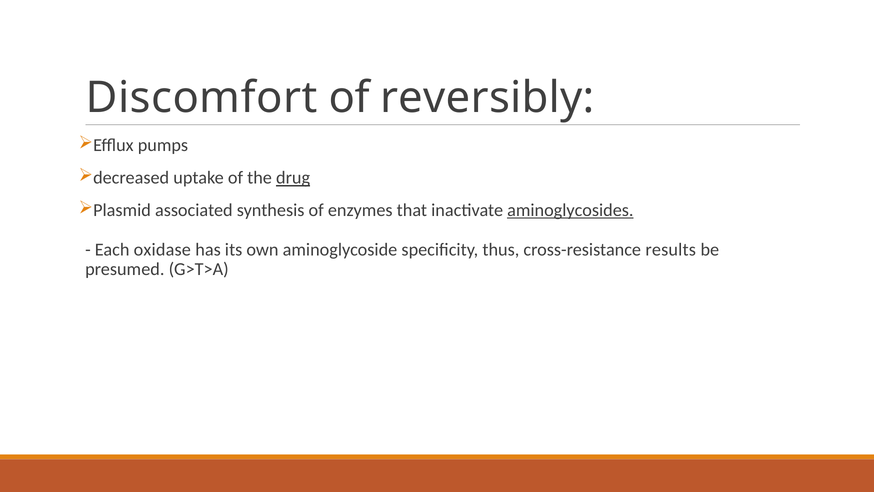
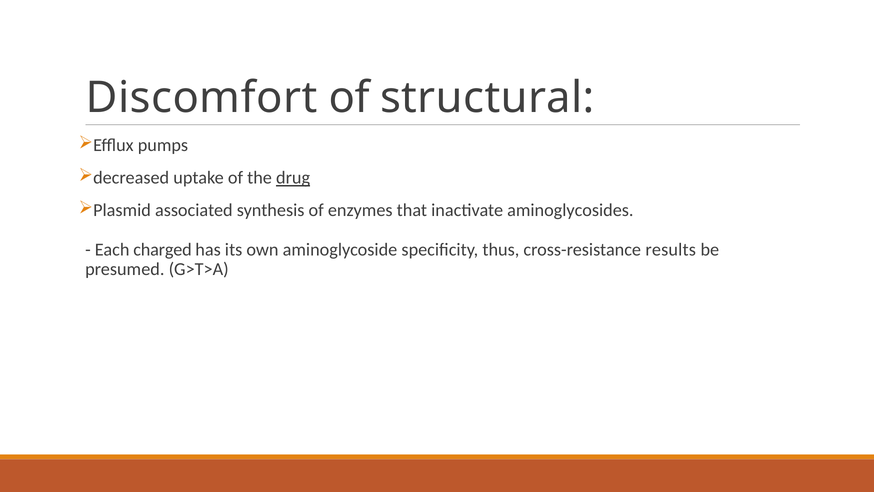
reversibly: reversibly -> structural
aminoglycosides underline: present -> none
oxidase: oxidase -> charged
